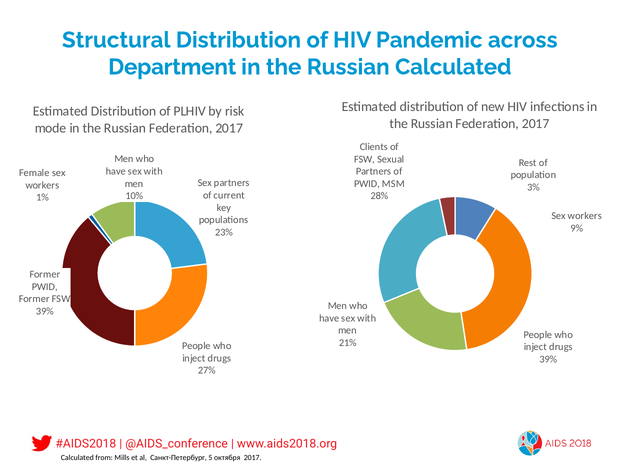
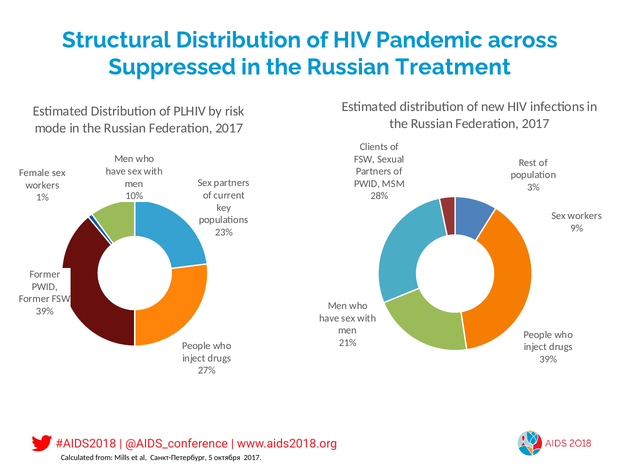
Department: Department -> Suppressed
Russian Calculated: Calculated -> Treatment
